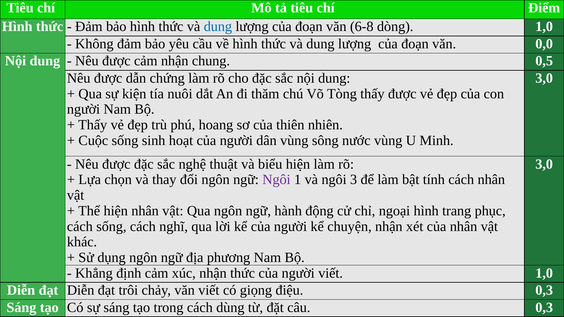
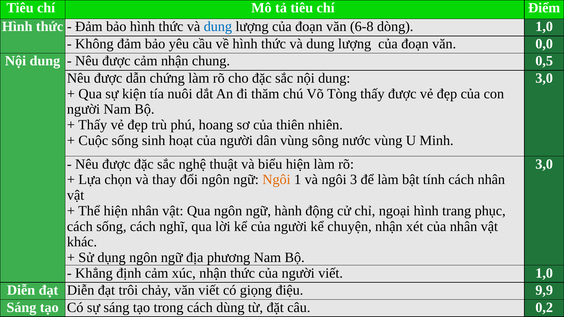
Ngôi at (276, 180) colour: purple -> orange
điệu 0,3: 0,3 -> 9,9
câu 0,3: 0,3 -> 0,2
